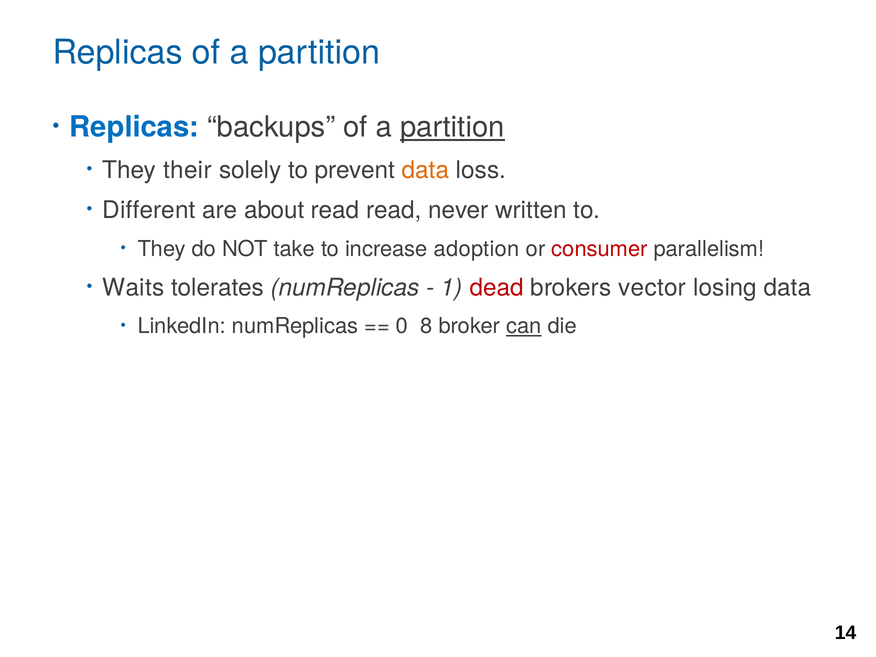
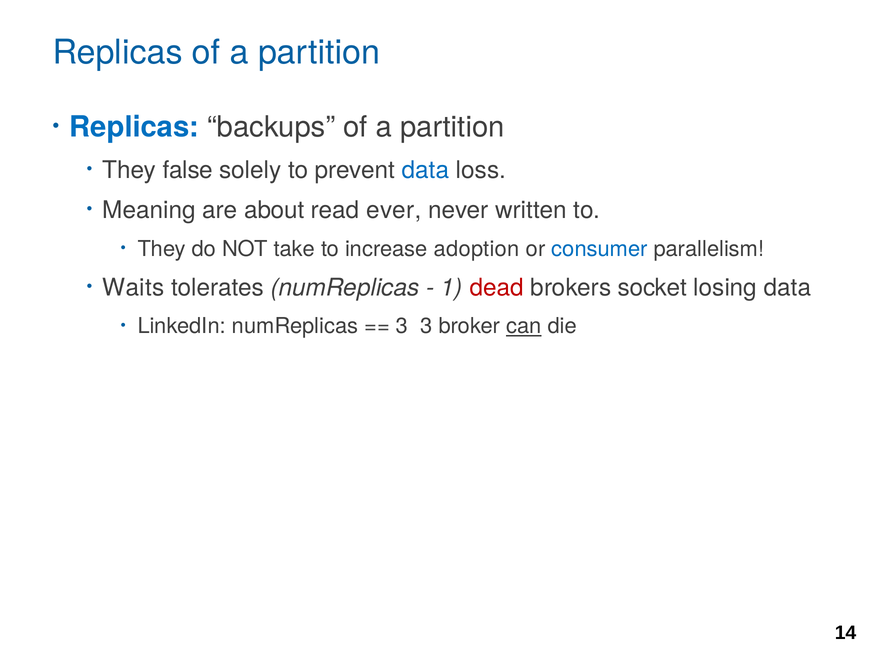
partition at (452, 127) underline: present -> none
their: their -> false
data at (425, 170) colour: orange -> blue
Different: Different -> Meaning
read read: read -> ever
consumer colour: red -> blue
vector: vector -> socket
0 at (402, 326): 0 -> 3
8 at (426, 326): 8 -> 3
